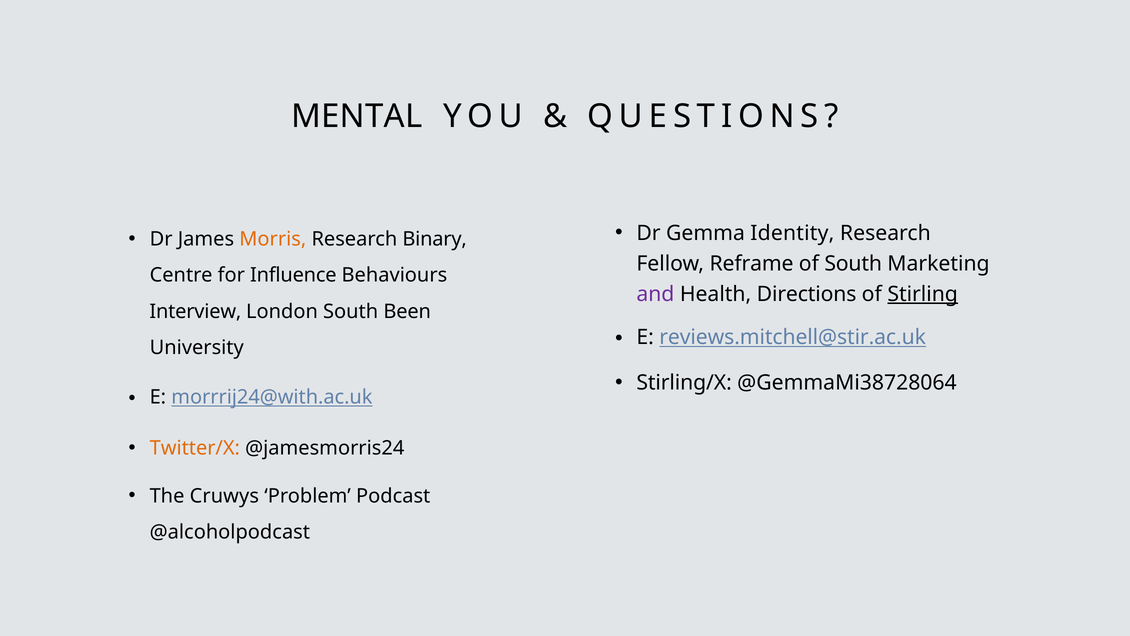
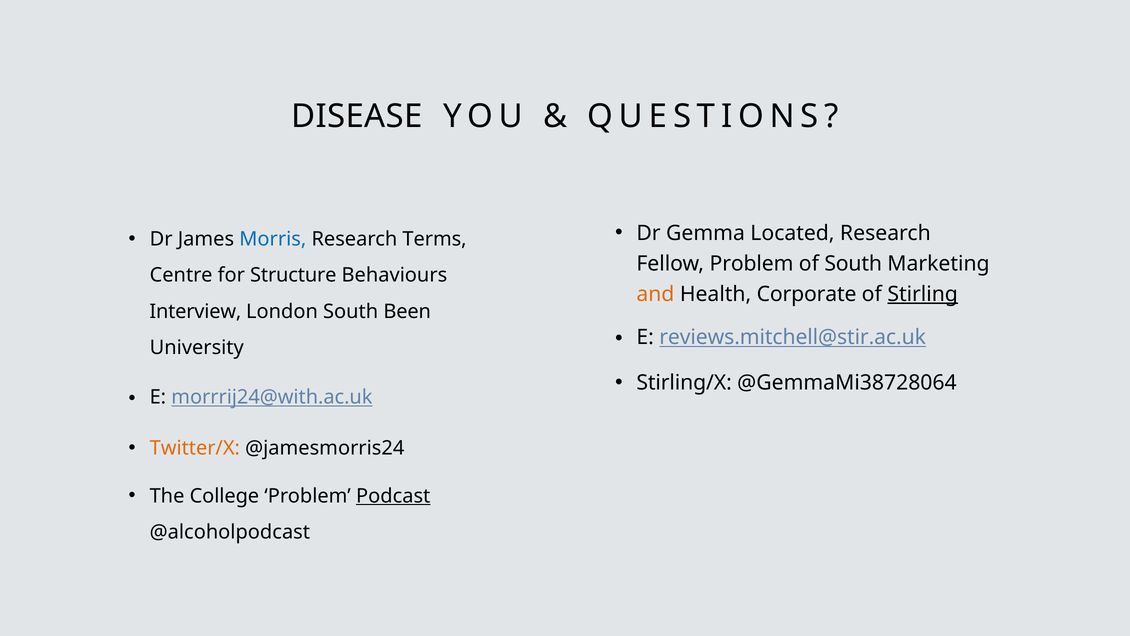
MENTAL: MENTAL -> DISEASE
Identity: Identity -> Located
Morris colour: orange -> blue
Binary: Binary -> Terms
Fellow Reframe: Reframe -> Problem
Influence: Influence -> Structure
and colour: purple -> orange
Directions: Directions -> Corporate
Cruwys: Cruwys -> College
Podcast underline: none -> present
